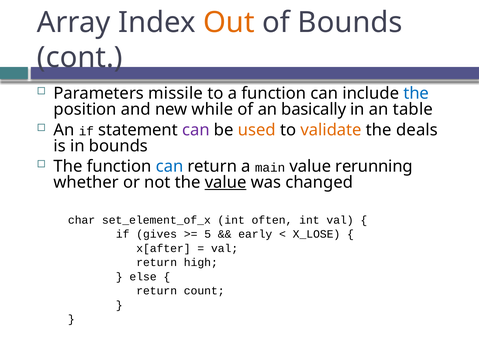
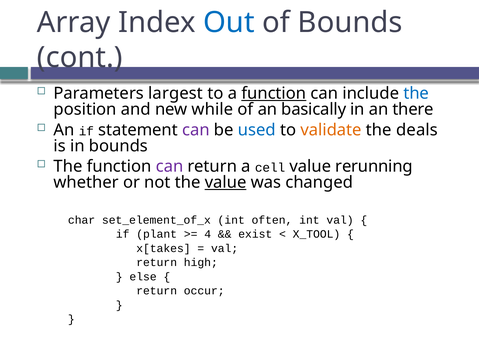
Out colour: orange -> blue
missile: missile -> largest
function at (274, 93) underline: none -> present
table: table -> there
used colour: orange -> blue
can at (170, 167) colour: blue -> purple
main: main -> cell
gives: gives -> plant
5: 5 -> 4
early: early -> exist
X_LOSE: X_LOSE -> X_TOOL
x[after: x[after -> x[takes
count: count -> occur
